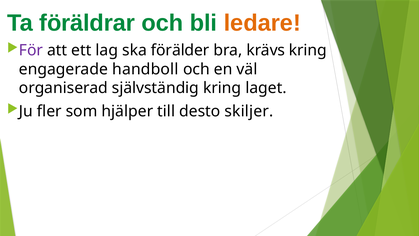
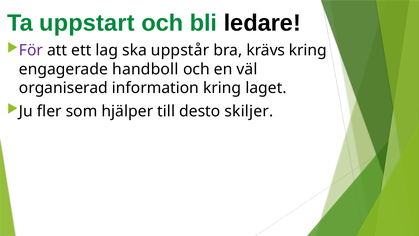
föräldrar: föräldrar -> uppstart
ledare colour: orange -> black
förälder: förälder -> uppstår
självständig: självständig -> information
